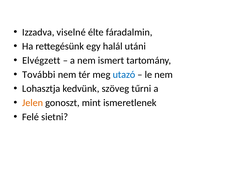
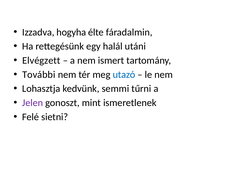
viselné: viselné -> hogyha
szöveg: szöveg -> semmi
Jelen colour: orange -> purple
